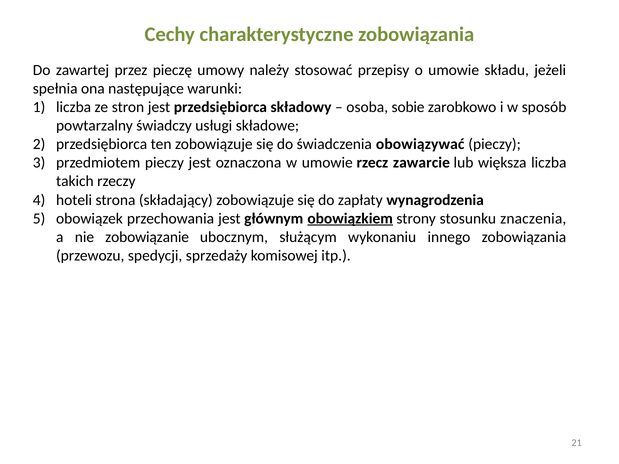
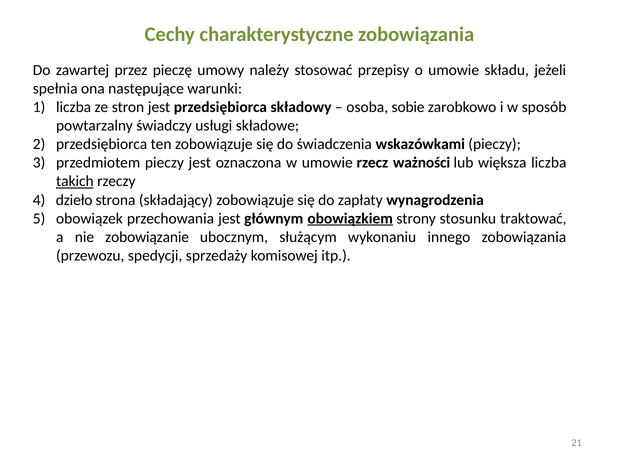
obowiązywać: obowiązywać -> wskazówkami
zawarcie: zawarcie -> ważności
takich underline: none -> present
hoteli: hoteli -> dzieło
znaczenia: znaczenia -> traktować
